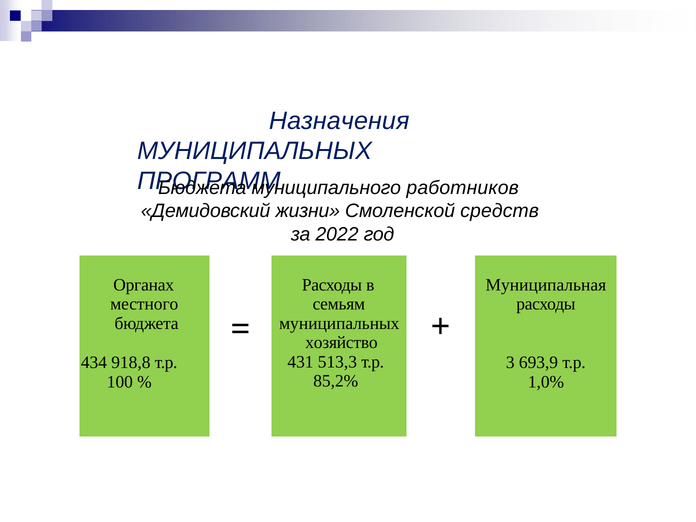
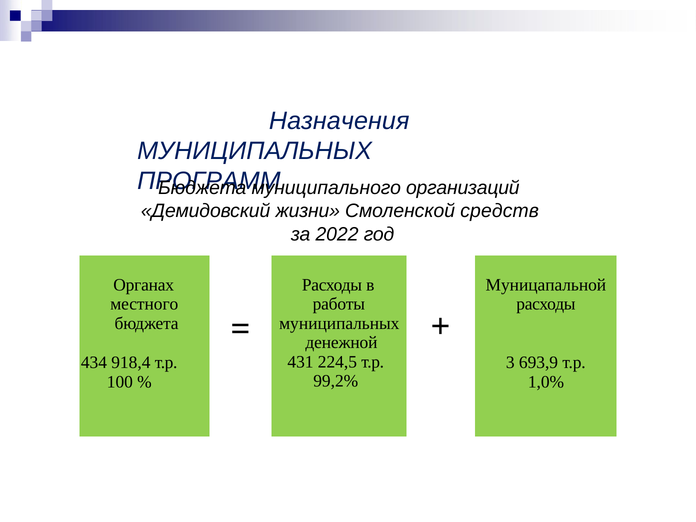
работников: работников -> организаций
Муниципальная: Муниципальная -> Муницапальной
семьям: семьям -> работы
хозяйство: хозяйство -> денежной
513,3: 513,3 -> 224,5
918,8: 918,8 -> 918,4
85,2%: 85,2% -> 99,2%
